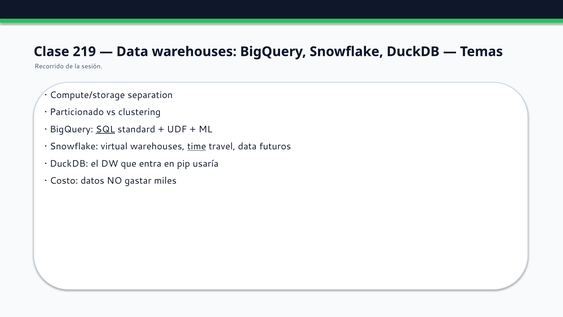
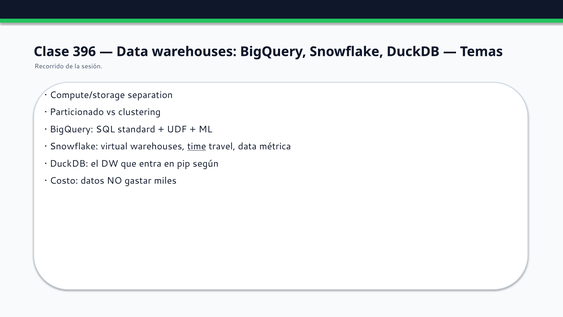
219: 219 -> 396
SQL underline: present -> none
futuros: futuros -> métrica
usaría: usaría -> según
